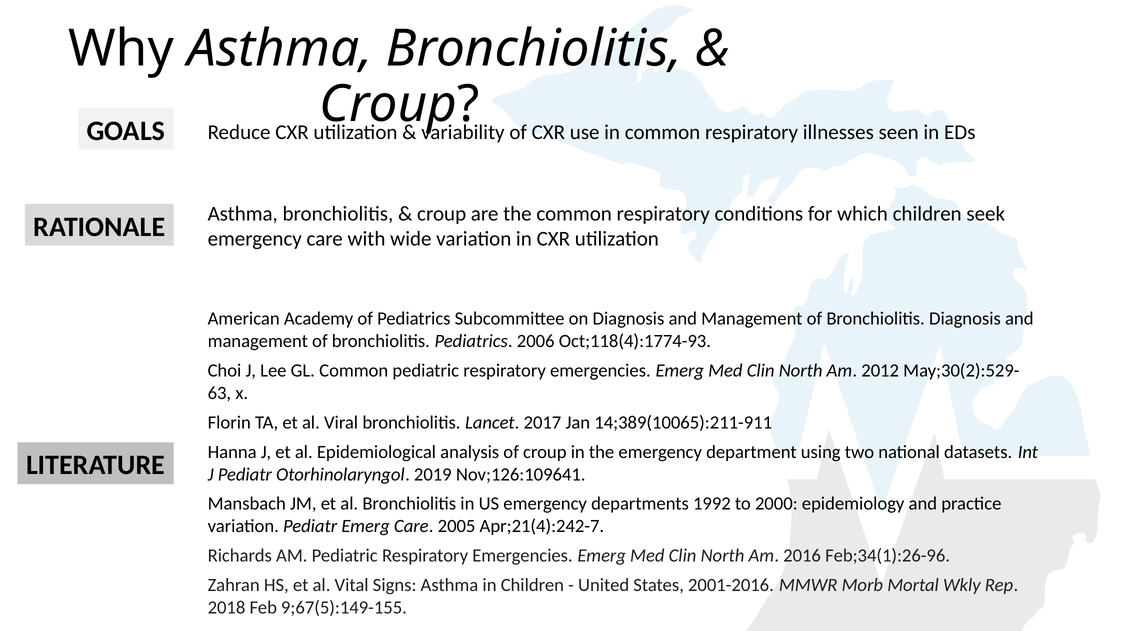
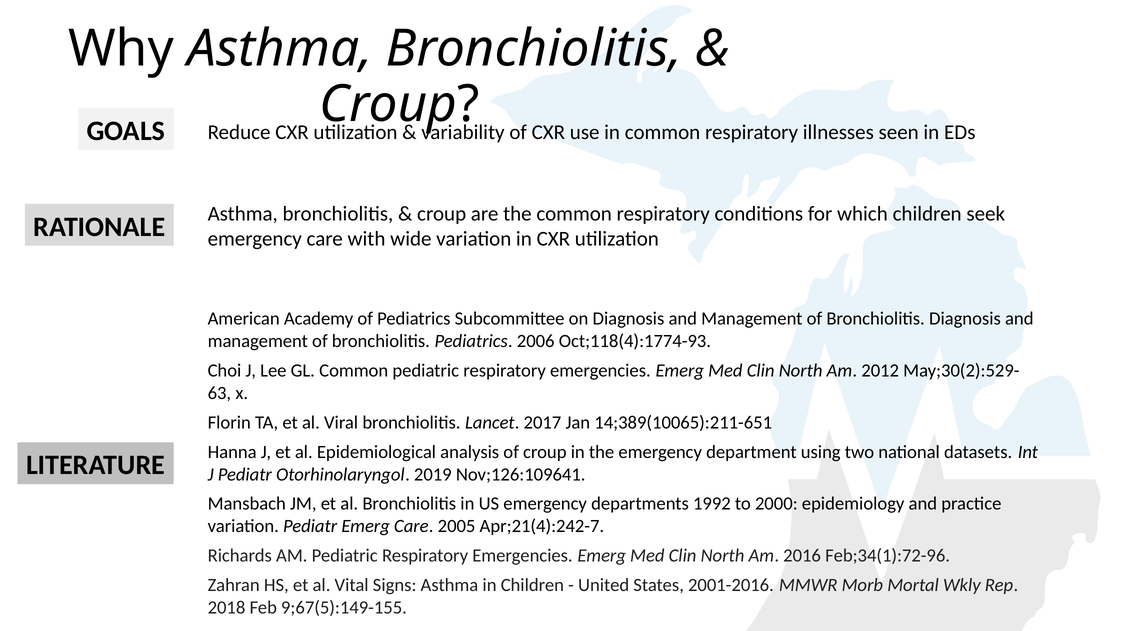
14;389(10065):211-911: 14;389(10065):211-911 -> 14;389(10065):211-651
Feb;34(1):26-96: Feb;34(1):26-96 -> Feb;34(1):72-96
